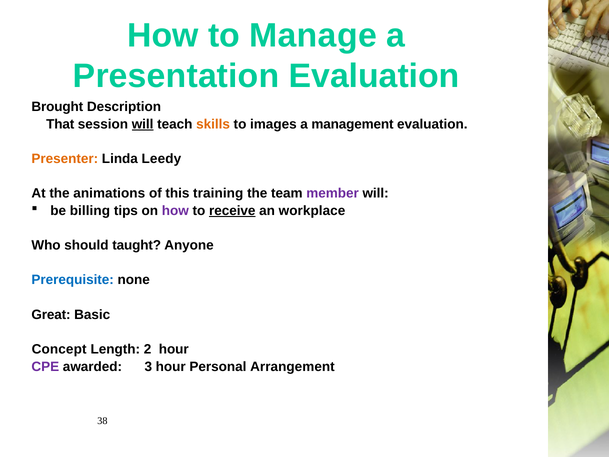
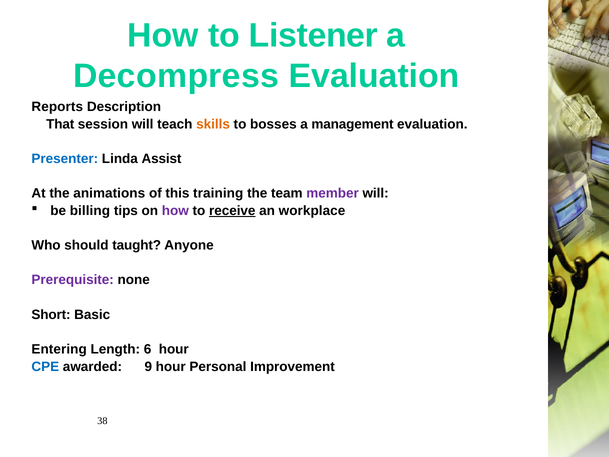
Manage: Manage -> Listener
Presentation: Presentation -> Decompress
Brought: Brought -> Reports
will at (143, 124) underline: present -> none
images: images -> bosses
Presenter colour: orange -> blue
Leedy: Leedy -> Assist
Prerequisite colour: blue -> purple
Great: Great -> Short
Concept: Concept -> Entering
2: 2 -> 6
CPE colour: purple -> blue
3: 3 -> 9
Arrangement: Arrangement -> Improvement
